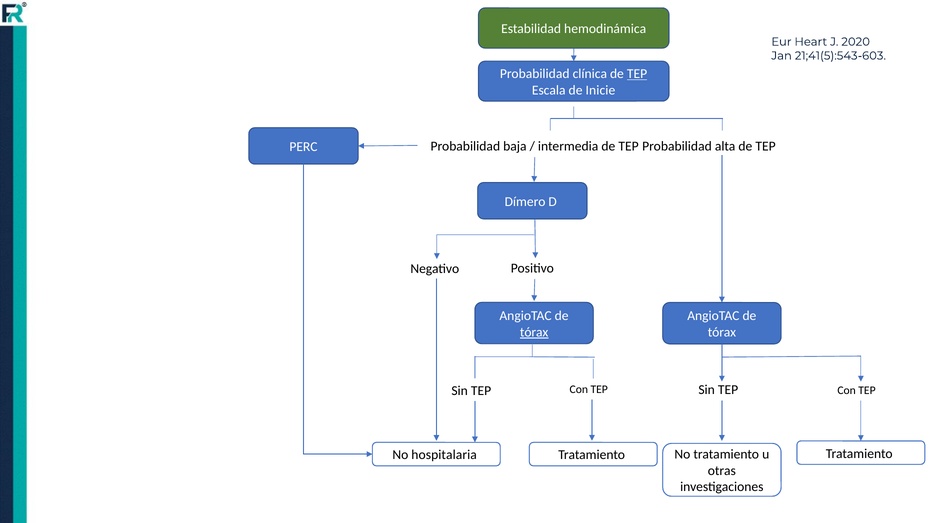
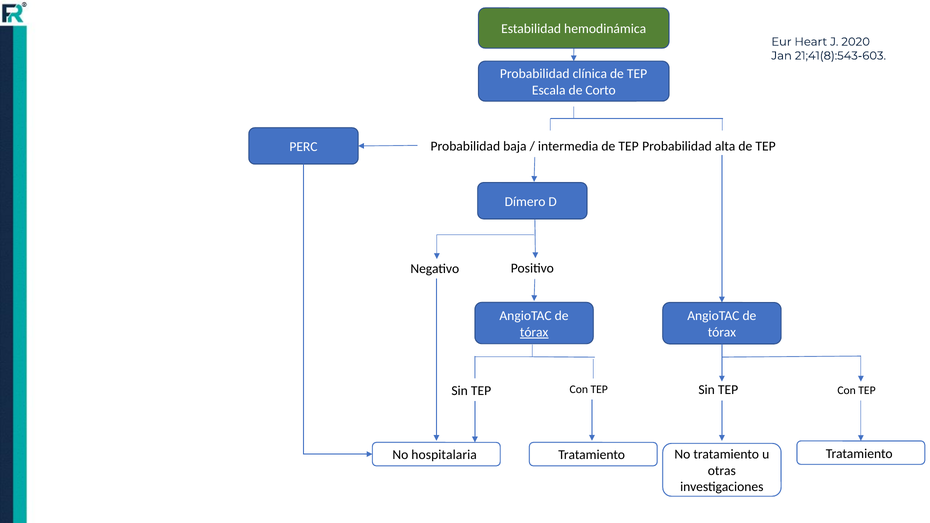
21;41(5):543-603: 21;41(5):543-603 -> 21;41(8):543-603
TEP at (637, 74) underline: present -> none
Inicie: Inicie -> Corto
